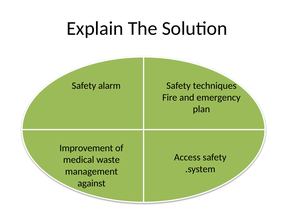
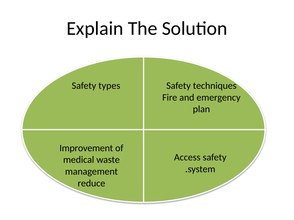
alarm: alarm -> types
against: against -> reduce
